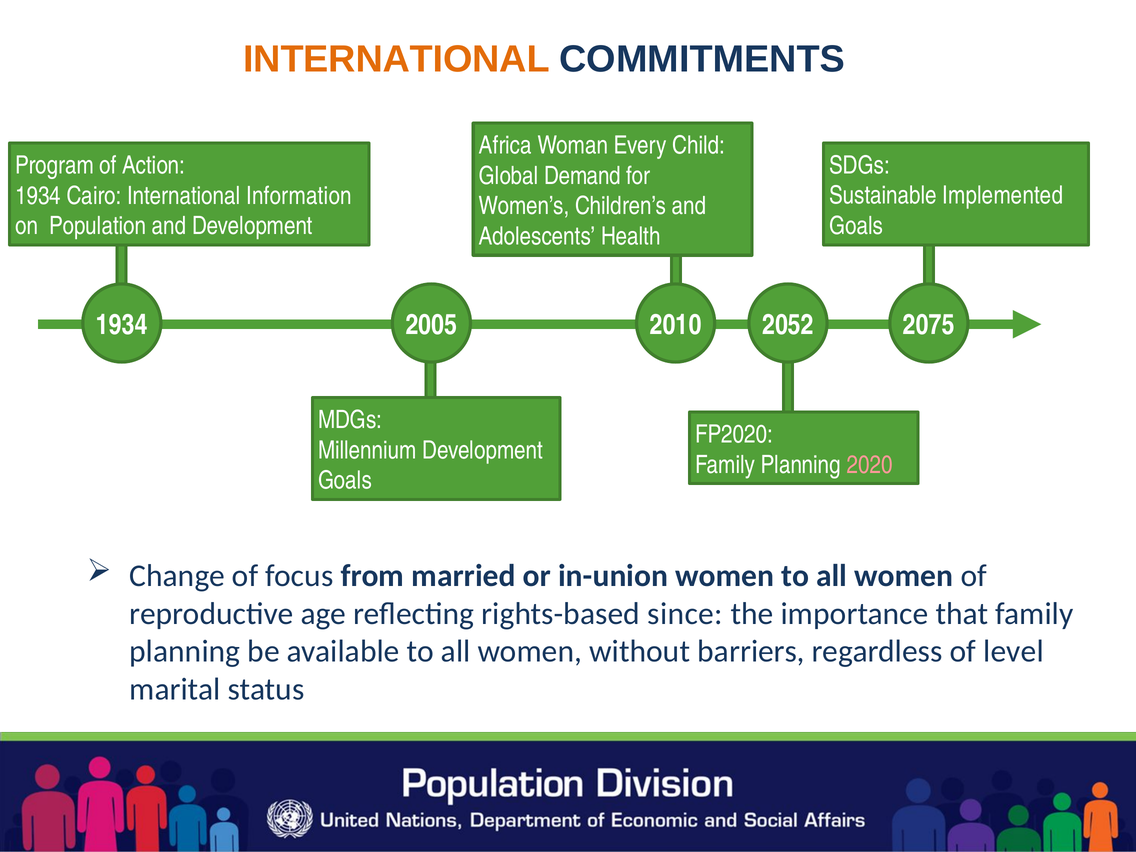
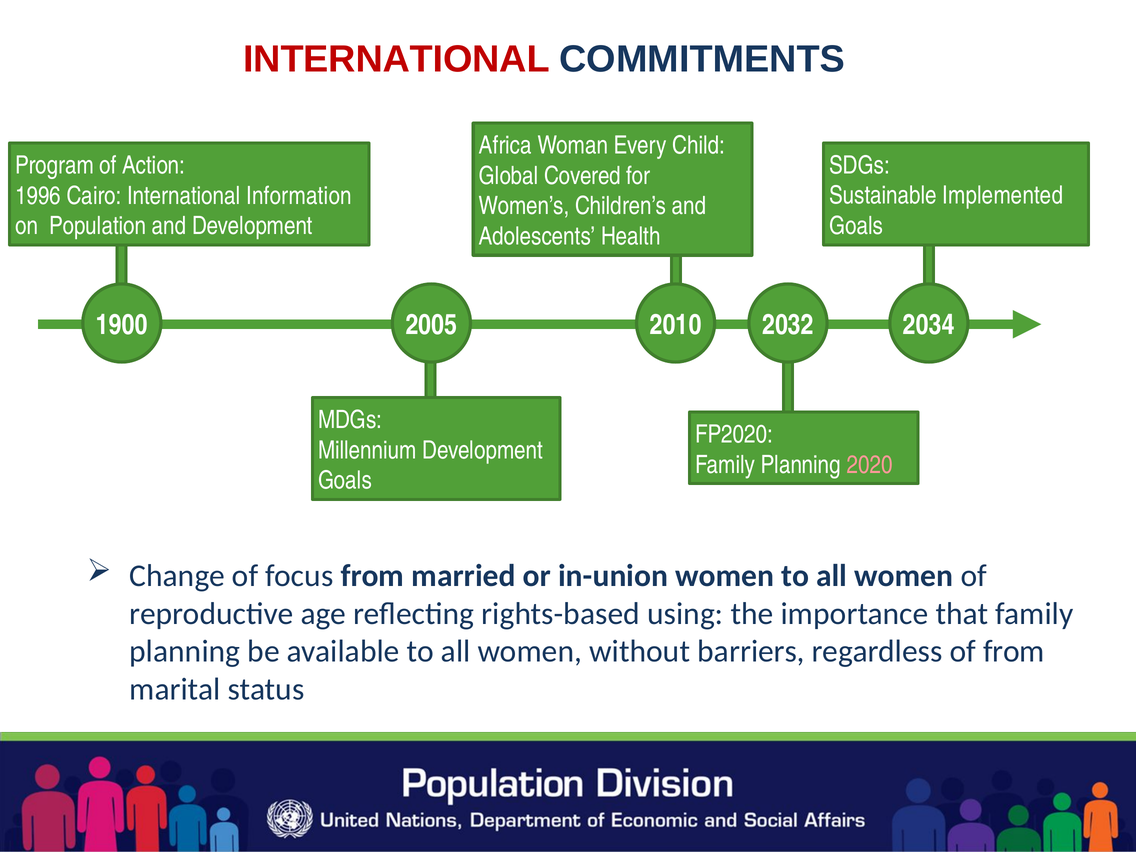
INTERNATIONAL at (396, 59) colour: orange -> red
Demand: Demand -> Covered
1934 at (38, 196): 1934 -> 1996
1934 at (122, 325): 1934 -> 1900
2052: 2052 -> 2032
2075: 2075 -> 2034
since: since -> using
of level: level -> from
